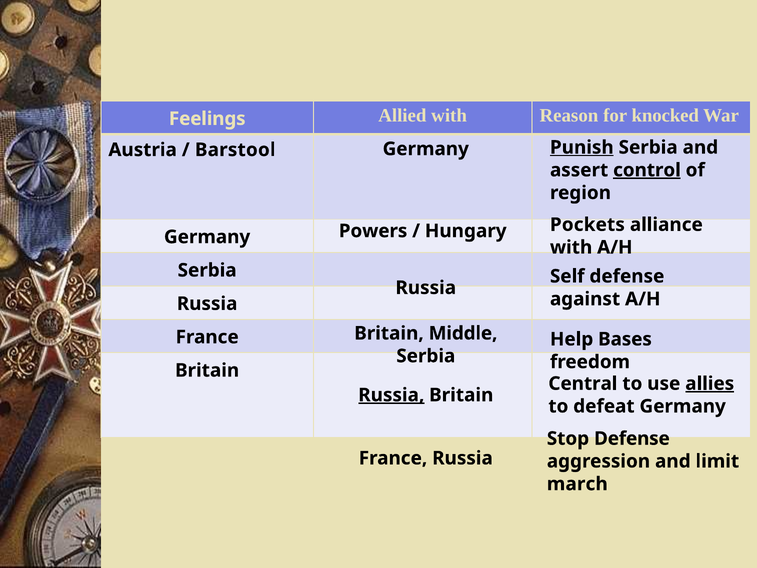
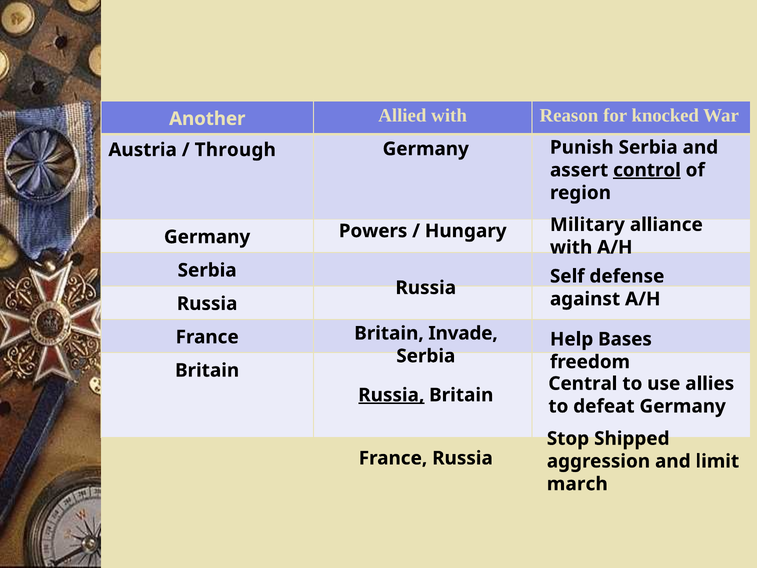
Feelings: Feelings -> Another
Barstool: Barstool -> Through
Punish underline: present -> none
Pockets: Pockets -> Military
Middle: Middle -> Invade
allies underline: present -> none
Stop Defense: Defense -> Shipped
